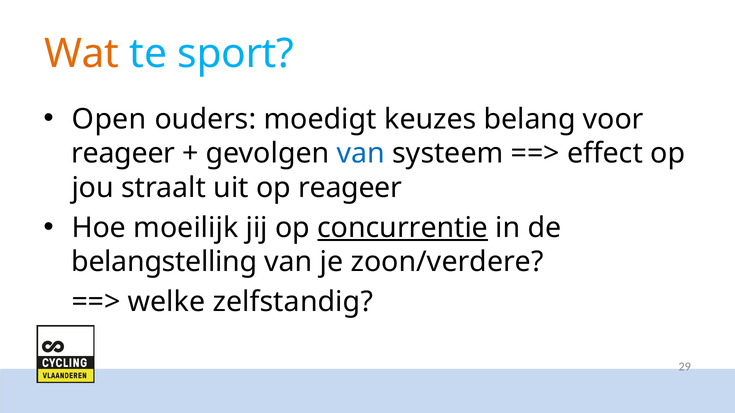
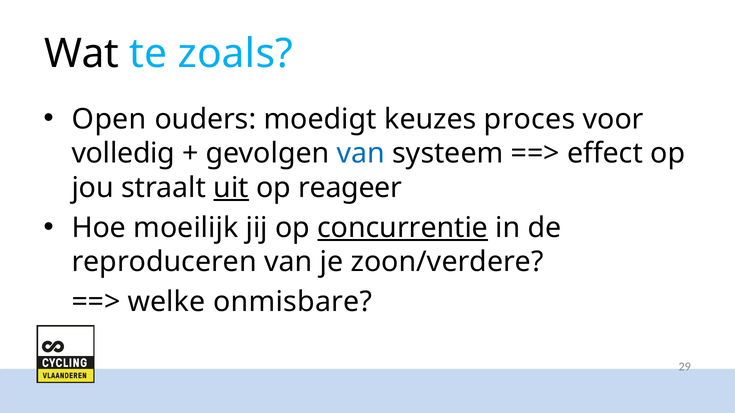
Wat colour: orange -> black
sport: sport -> zoals
belang: belang -> proces
reageer at (123, 154): reageer -> volledig
uit underline: none -> present
belangstelling: belangstelling -> reproduceren
zelfstandig: zelfstandig -> onmisbare
